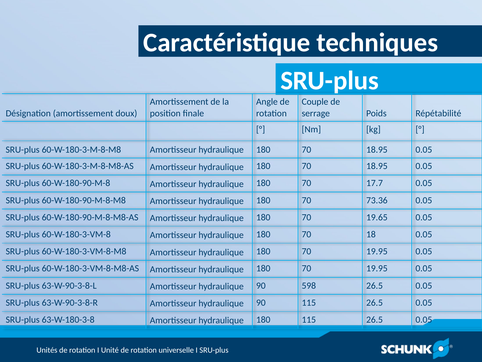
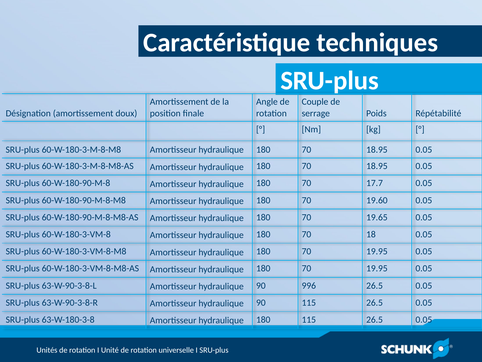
73.36: 73.36 -> 19.60
598: 598 -> 996
